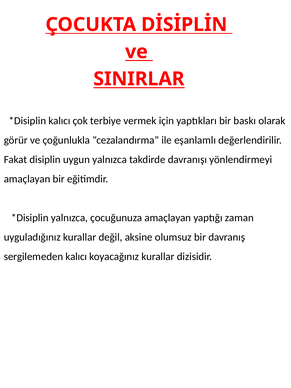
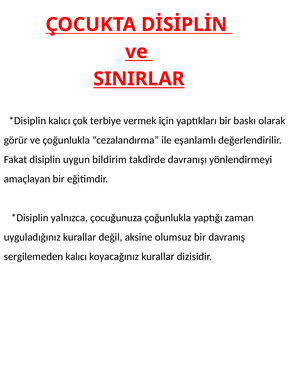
uygun yalnızca: yalnızca -> bildirim
çocuğunuza amaçlayan: amaçlayan -> çoğunlukla
